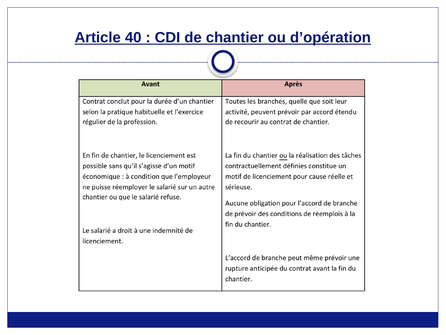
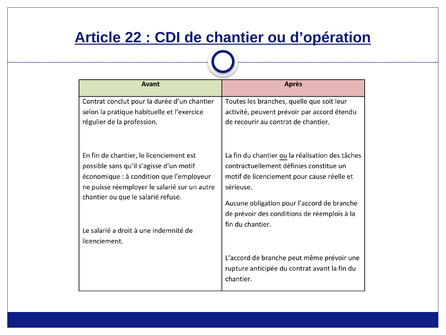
40: 40 -> 22
